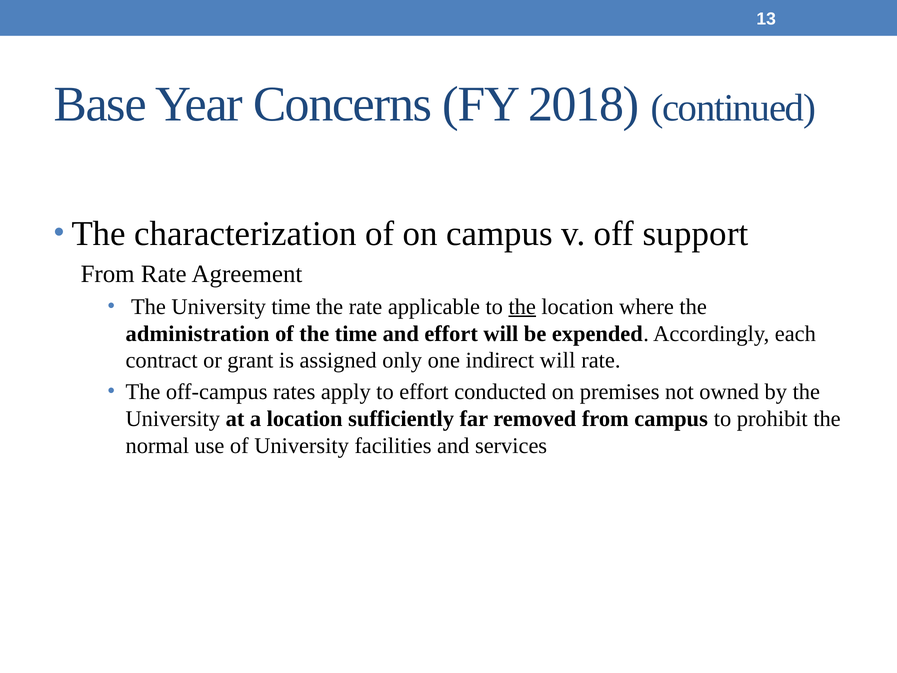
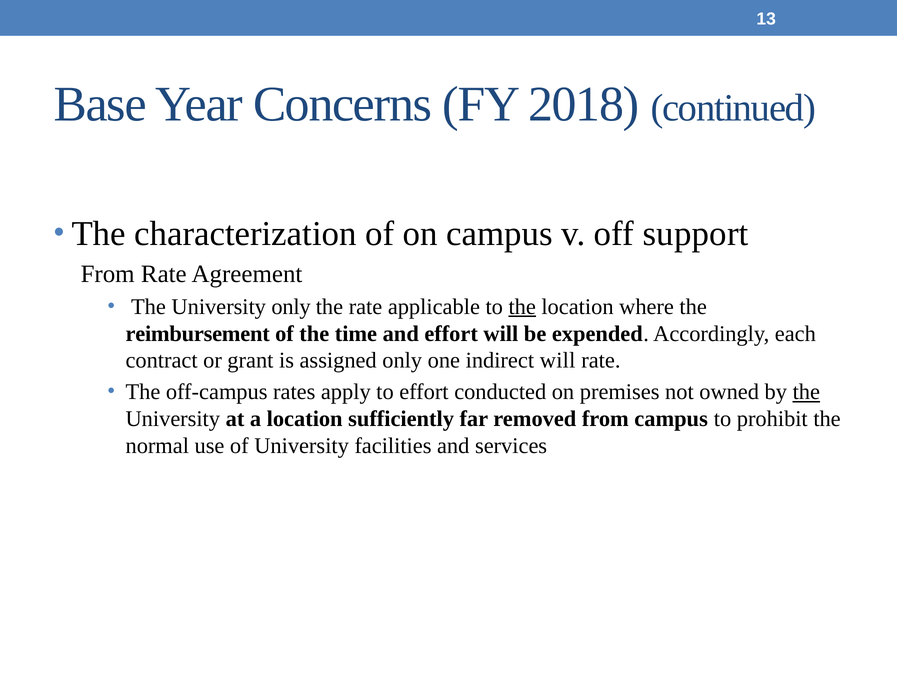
University time: time -> only
administration: administration -> reimbursement
the at (806, 392) underline: none -> present
